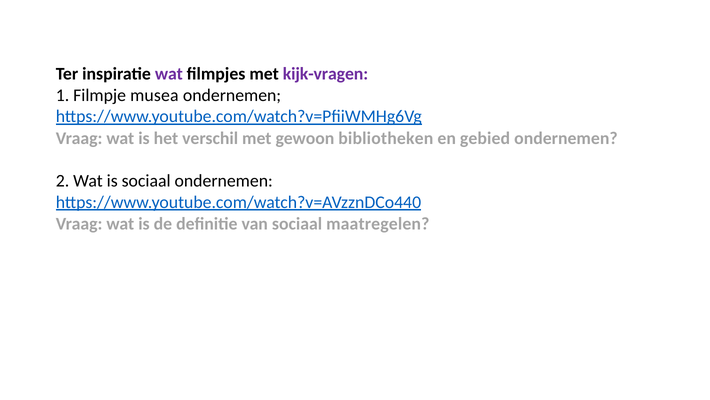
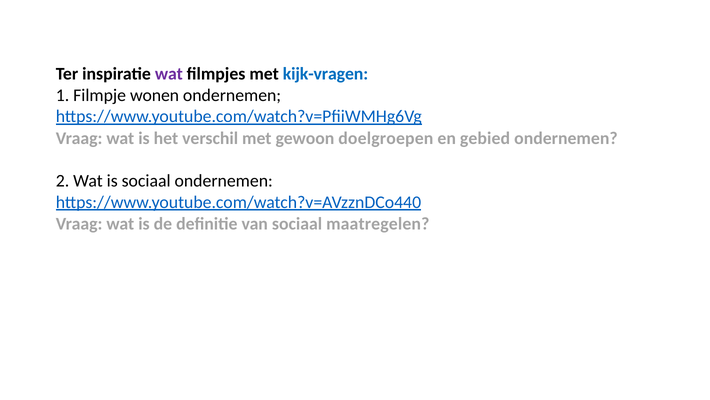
kijk-vragen colour: purple -> blue
musea: musea -> wonen
bibliotheken: bibliotheken -> doelgroepen
